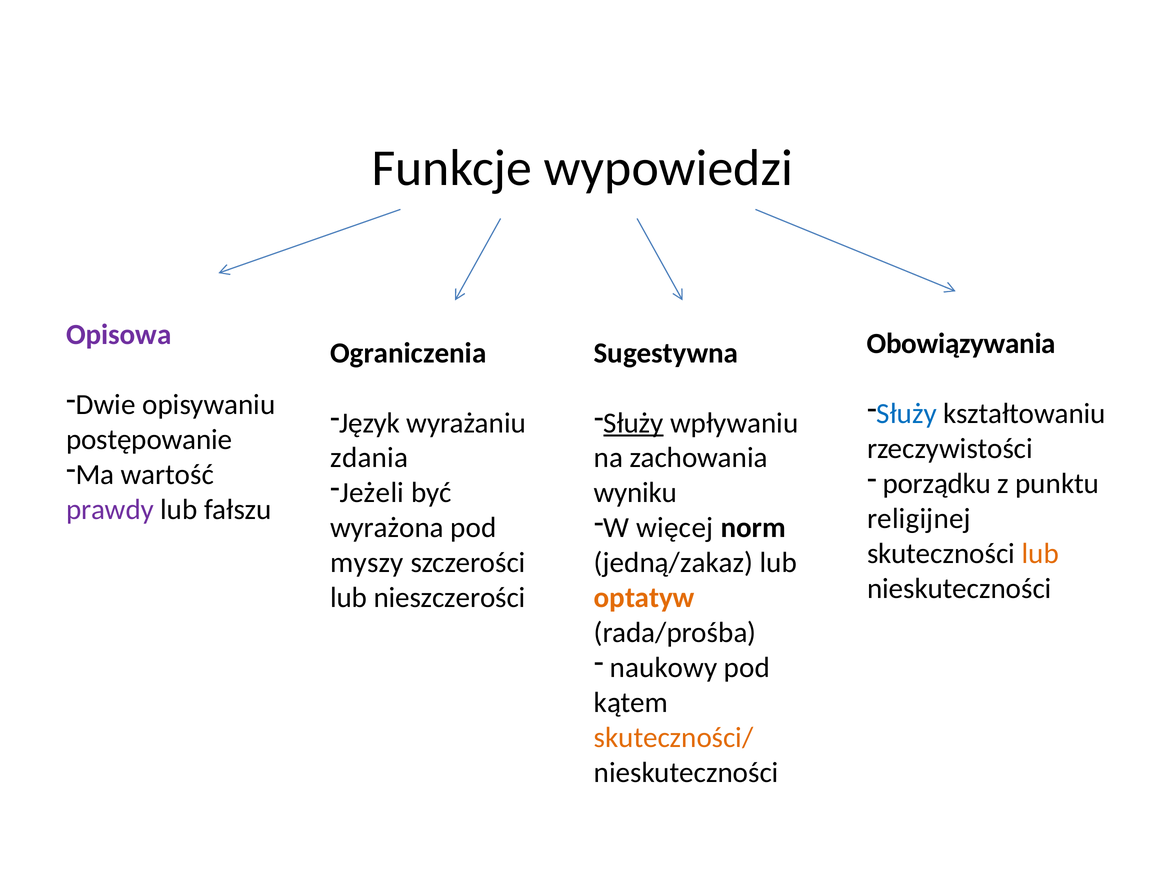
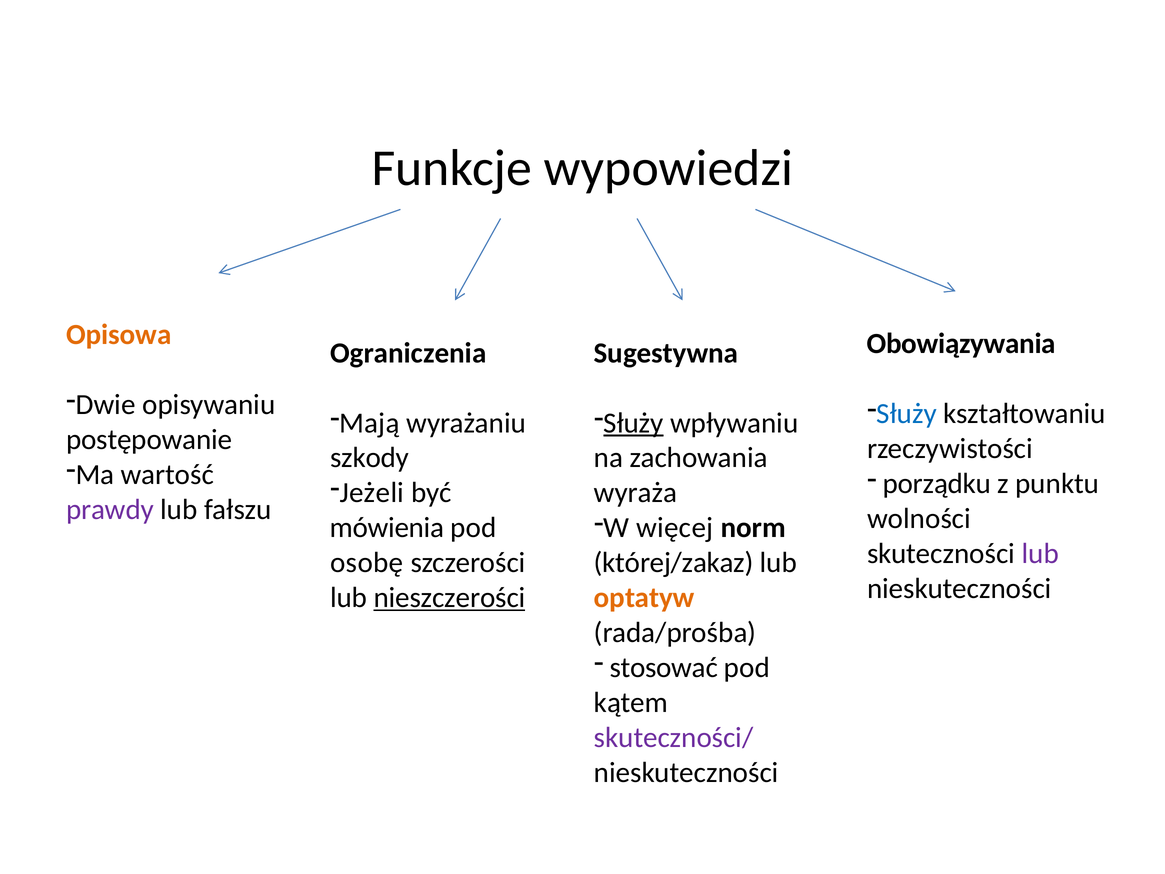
Opisowa colour: purple -> orange
Język: Język -> Mają
zdania: zdania -> szkody
wyniku: wyniku -> wyraża
religijnej: religijnej -> wolności
wyrażona: wyrażona -> mówienia
lub at (1040, 553) colour: orange -> purple
myszy: myszy -> osobę
jedną/zakaz: jedną/zakaz -> której/zakaz
nieszczerości underline: none -> present
naukowy: naukowy -> stosować
skuteczności/ colour: orange -> purple
